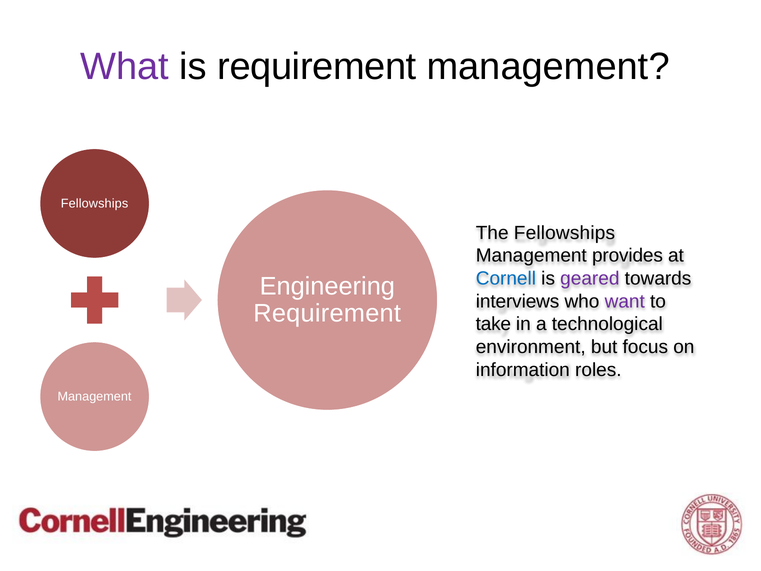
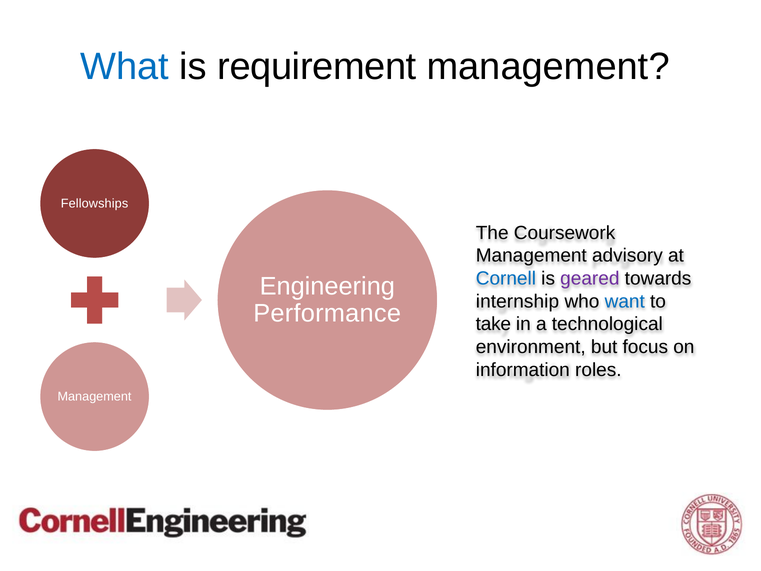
What colour: purple -> blue
The Fellowships: Fellowships -> Coursework
provides: provides -> advisory
interviews: interviews -> internship
want colour: purple -> blue
Requirement at (327, 313): Requirement -> Performance
